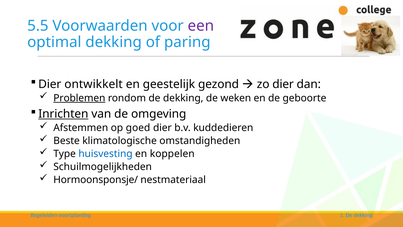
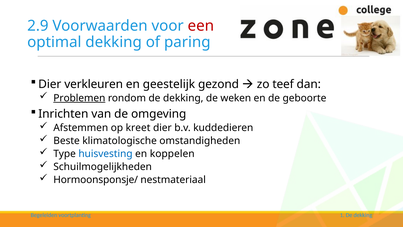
5.5: 5.5 -> 2.9
een colour: purple -> red
ontwikkelt: ontwikkelt -> verkleuren
zo dier: dier -> teef
Inrichten underline: present -> none
goed: goed -> kreet
